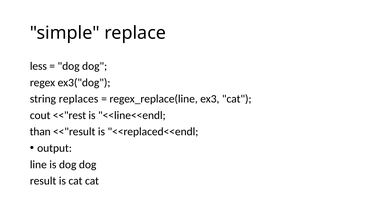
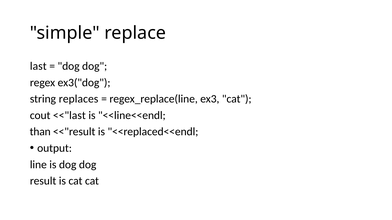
less: less -> last
<<"rest: <<"rest -> <<"last
